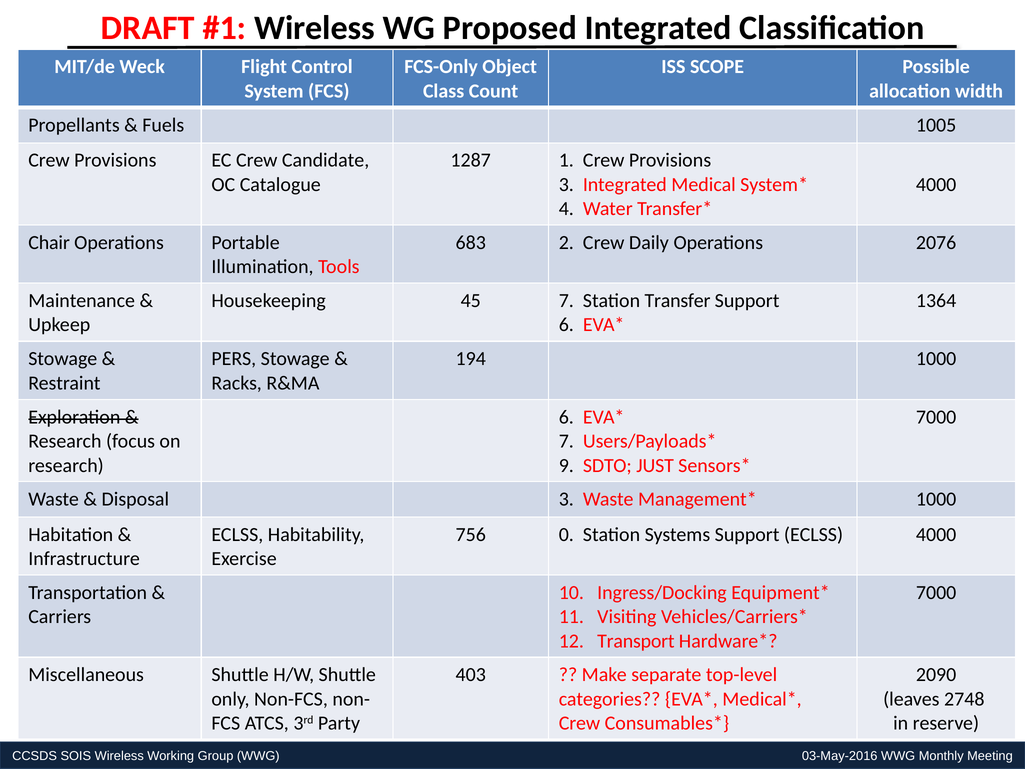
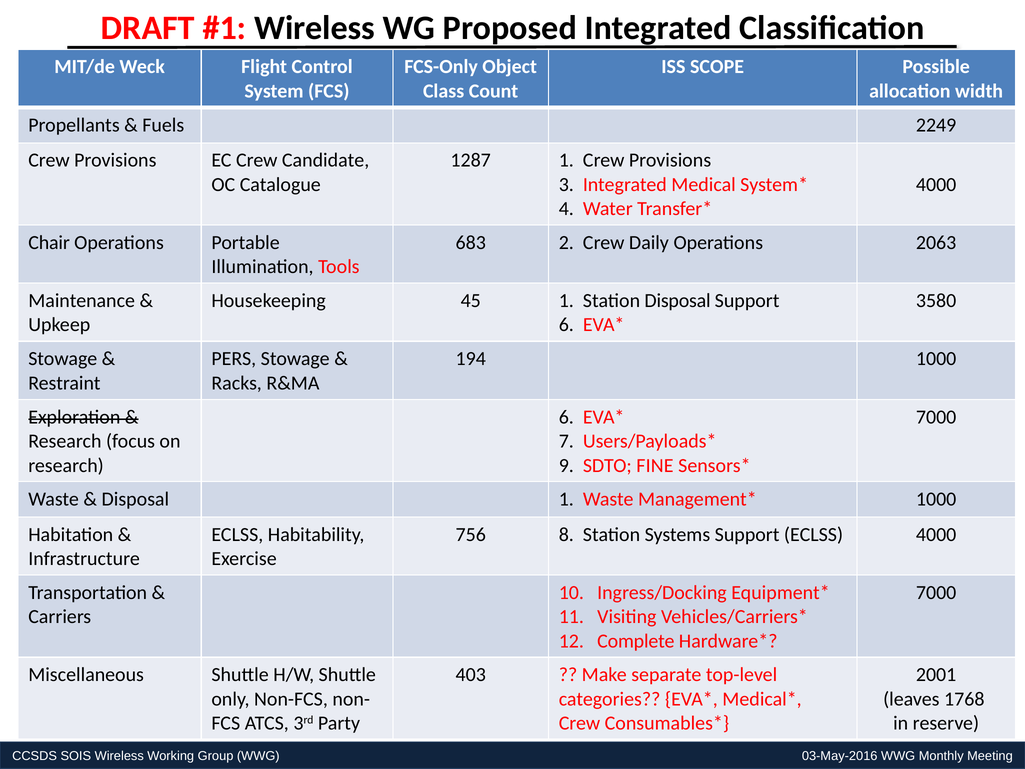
1005: 1005 -> 2249
2076: 2076 -> 2063
45 7: 7 -> 1
Station Transfer: Transfer -> Disposal
1364: 1364 -> 3580
JUST: JUST -> FINE
Disposal 3: 3 -> 1
0: 0 -> 8
Transport: Transport -> Complete
2090: 2090 -> 2001
2748: 2748 -> 1768
